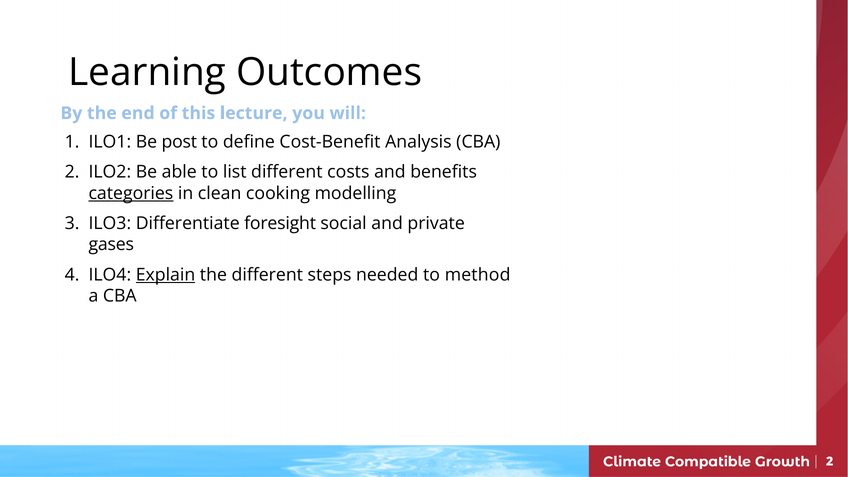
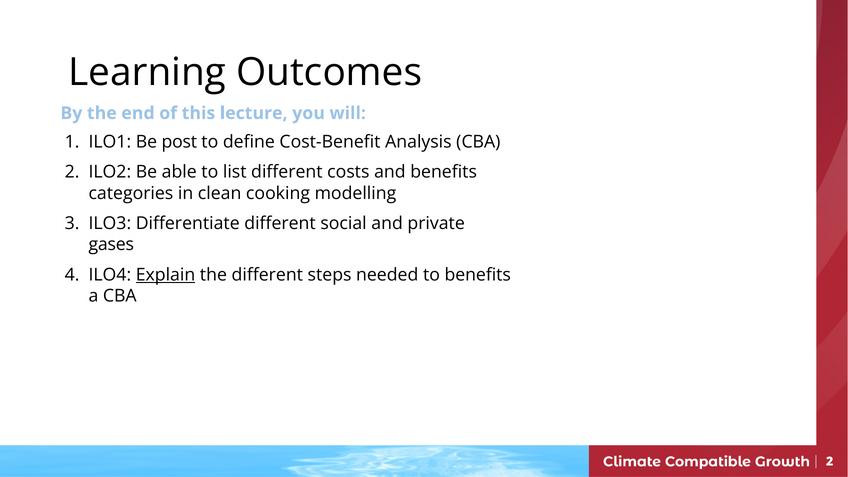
categories underline: present -> none
Differentiate foresight: foresight -> different
to method: method -> benefits
